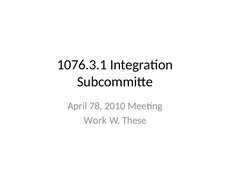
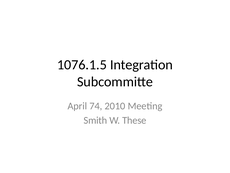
1076.3.1: 1076.3.1 -> 1076.1.5
78: 78 -> 74
Work: Work -> Smith
